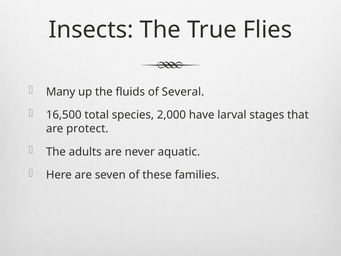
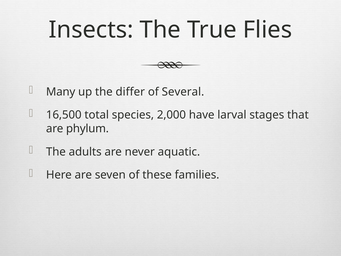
fluids: fluids -> differ
protect: protect -> phylum
